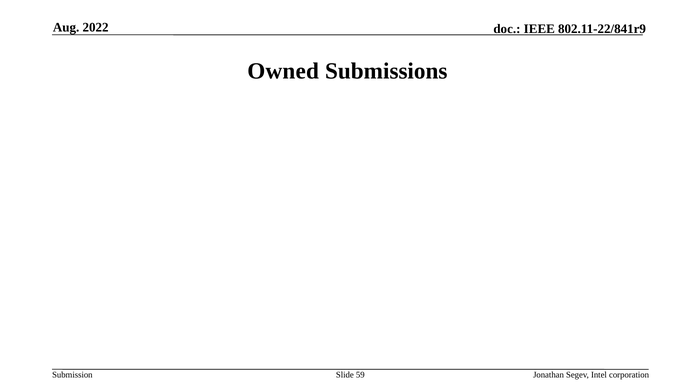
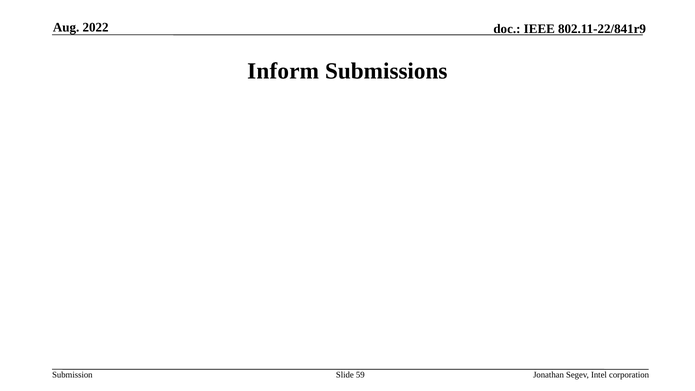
Owned: Owned -> Inform
